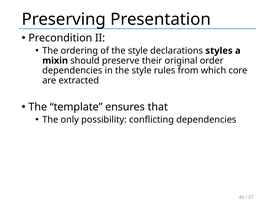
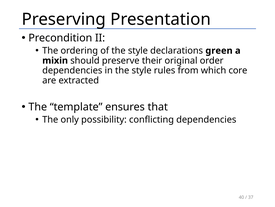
styles: styles -> green
